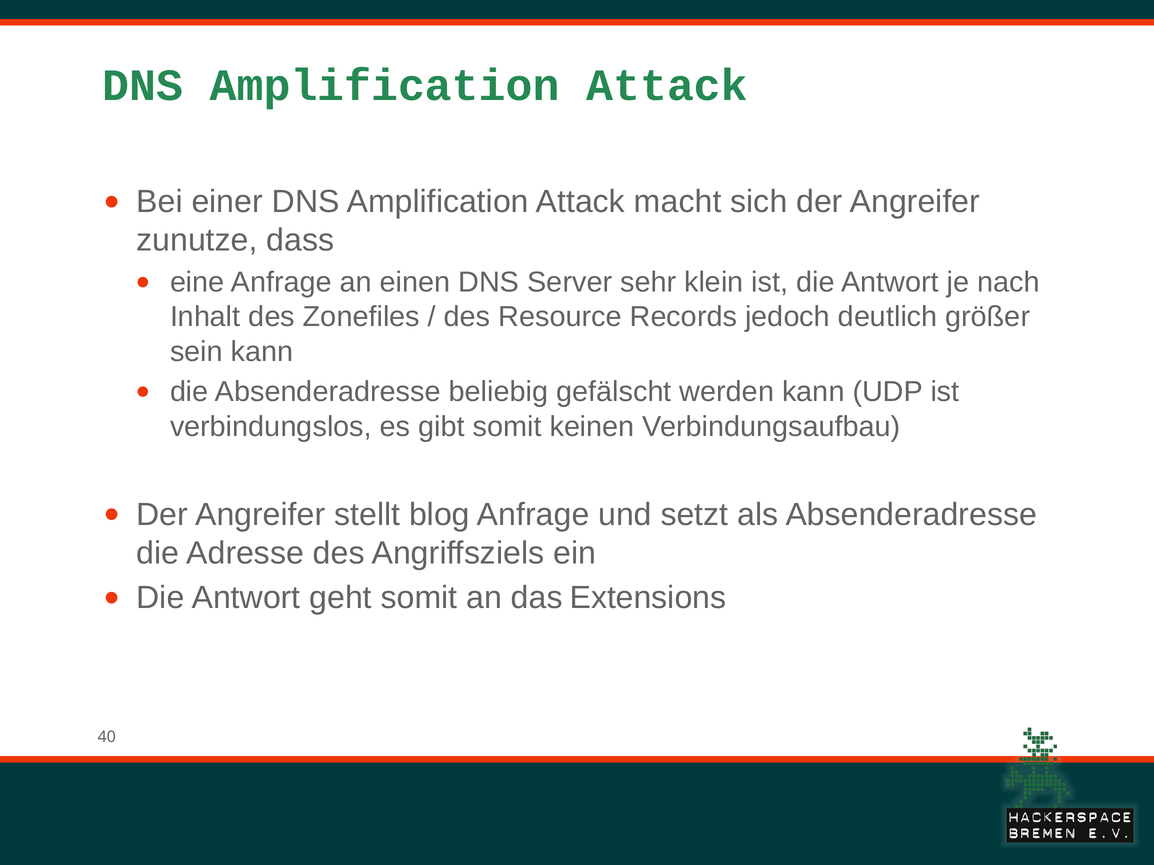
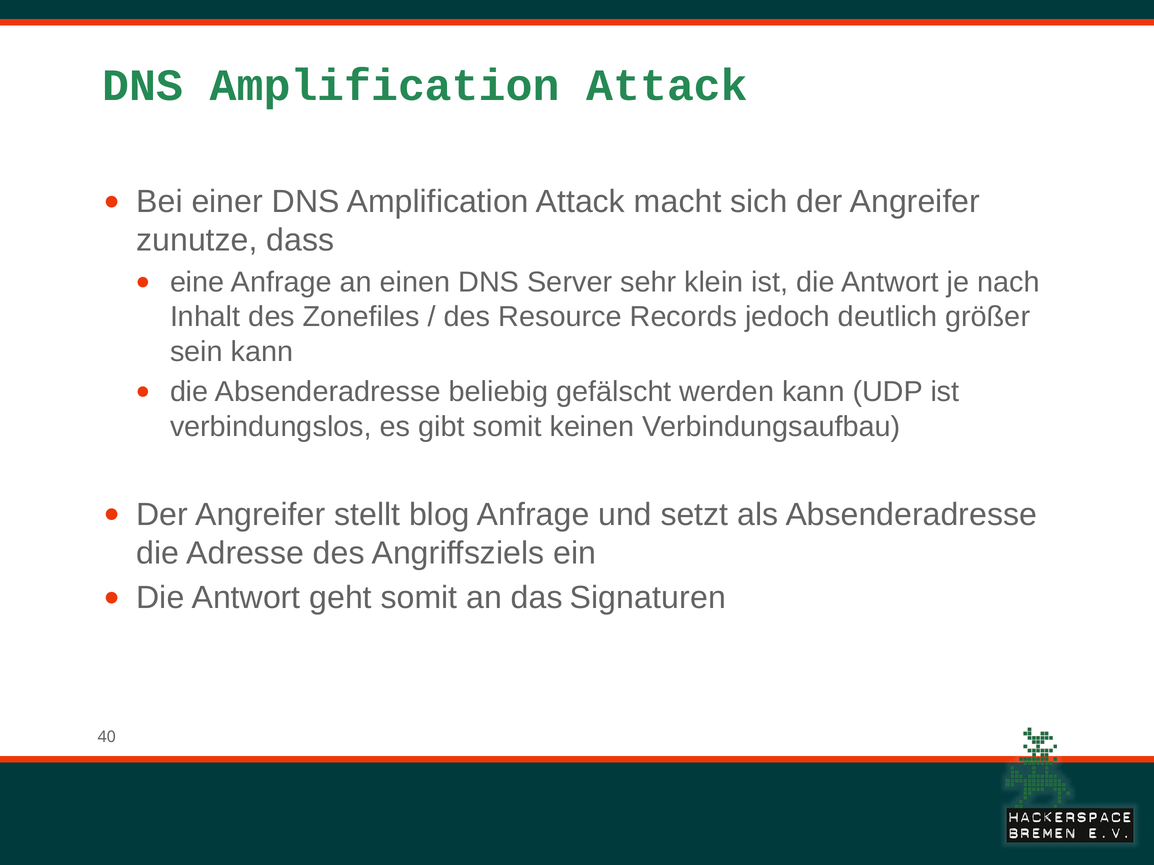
Extensions: Extensions -> Signaturen
